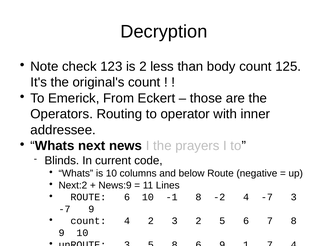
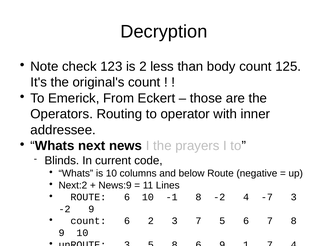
-7 at (65, 209): -7 -> -2
count 4: 4 -> 6
3 2: 2 -> 7
